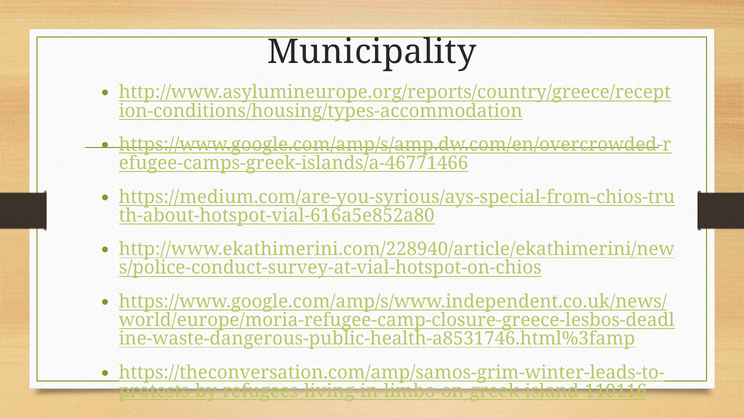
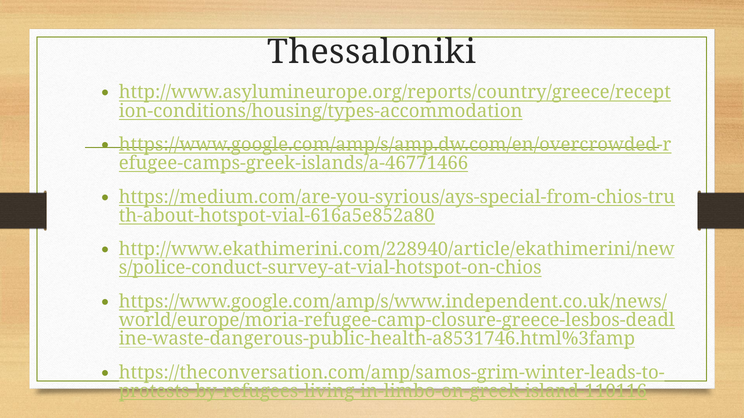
Municipality: Municipality -> Thessaloniki
